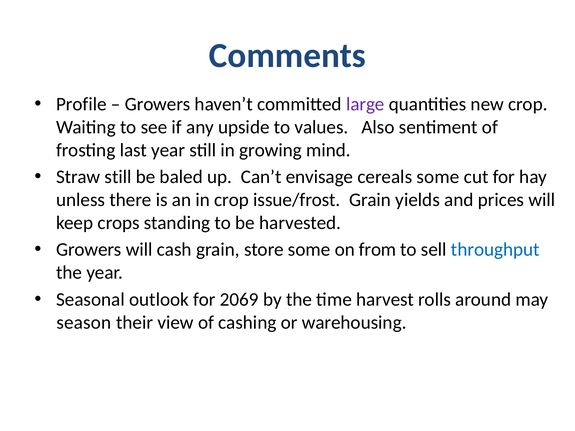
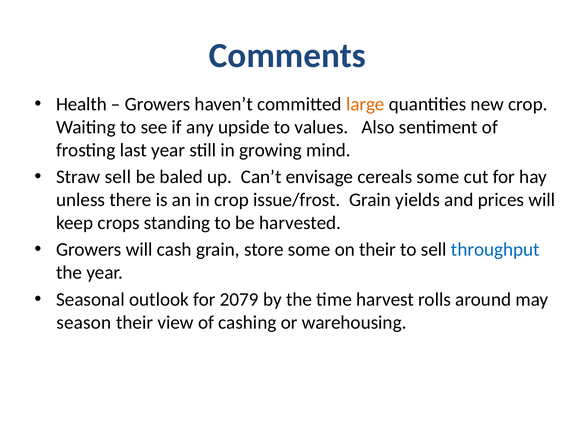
Profile: Profile -> Health
large colour: purple -> orange
Straw still: still -> sell
on from: from -> their
2069: 2069 -> 2079
